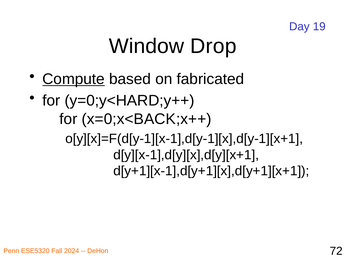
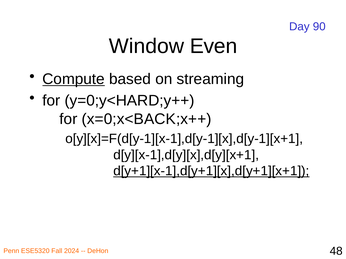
19: 19 -> 90
Drop: Drop -> Even
fabricated: fabricated -> streaming
d[y+1][x-1],d[y+1][x],d[y+1][x+1 underline: none -> present
72: 72 -> 48
